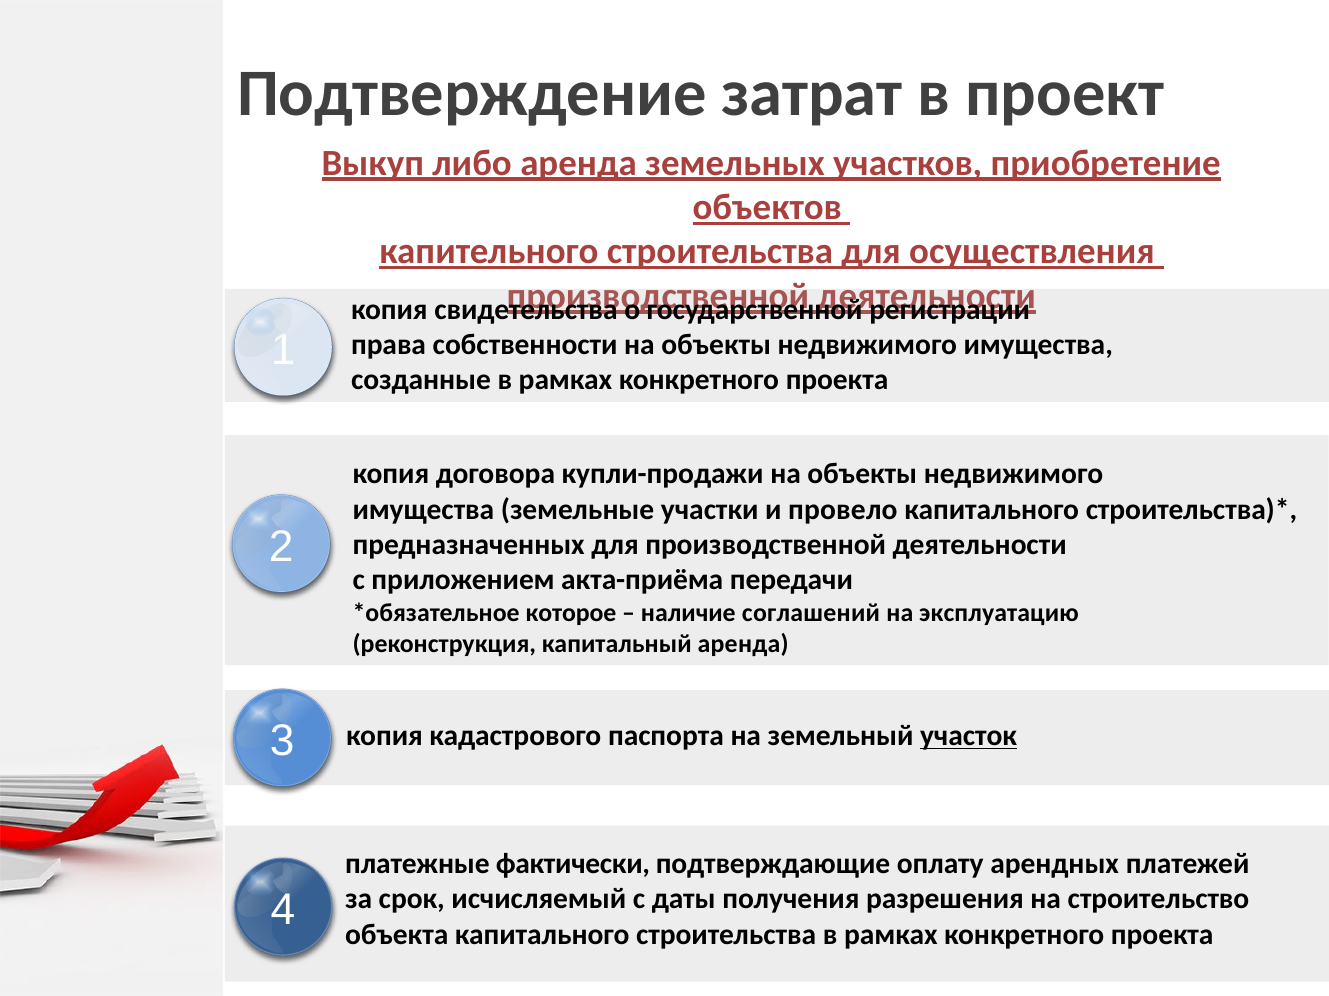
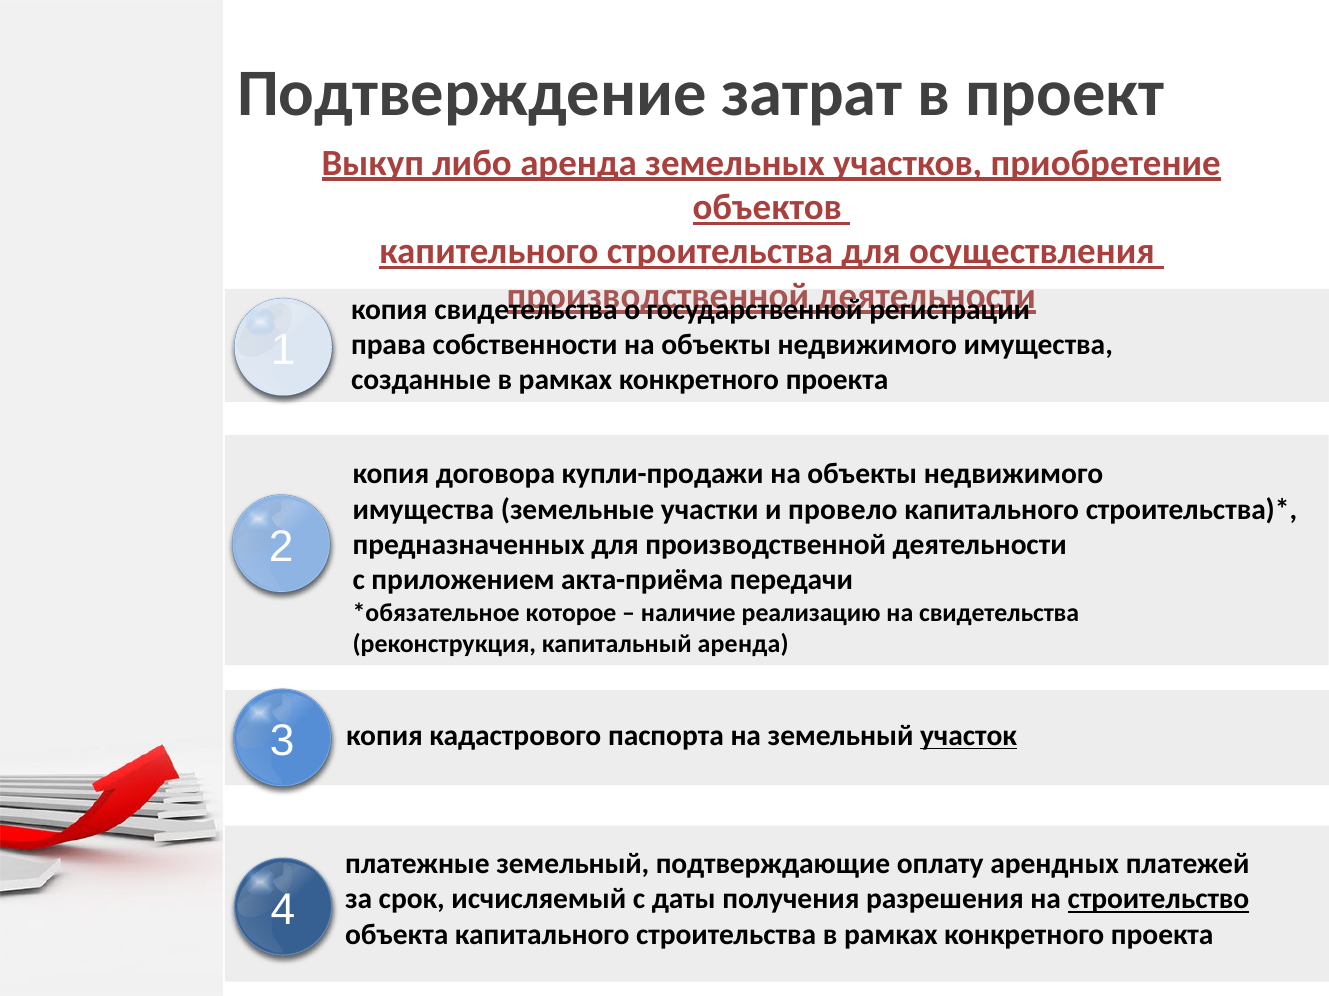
соглашений: соглашений -> реализацию
на эксплуатацию: эксплуатацию -> свидетельства
платежные фактически: фактически -> земельный
строительство underline: none -> present
